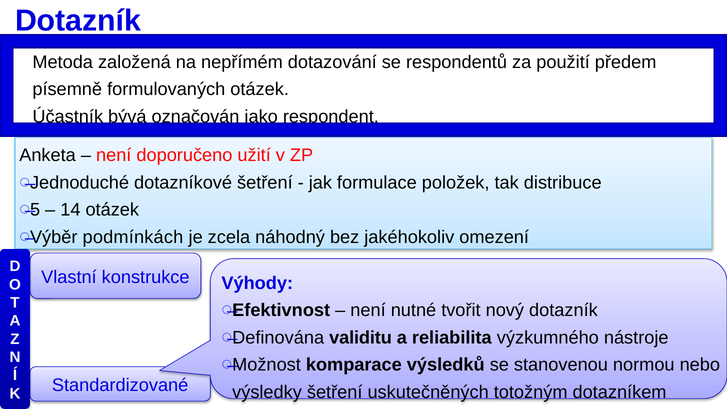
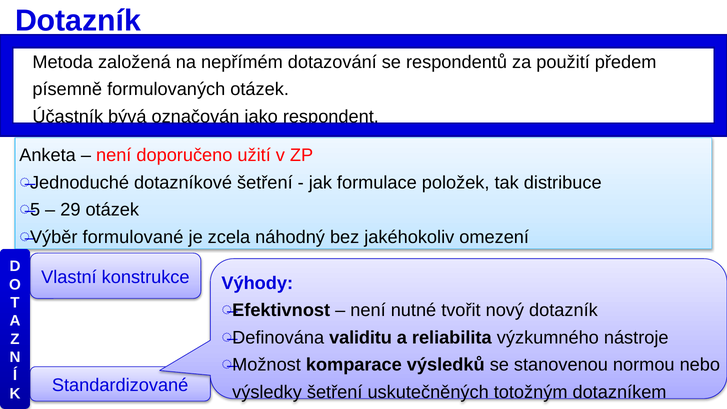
14: 14 -> 29
podmínkách: podmínkách -> formulované
